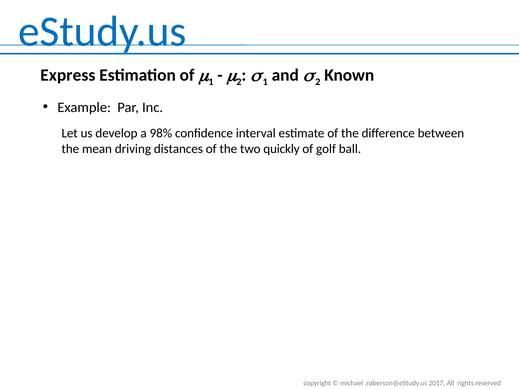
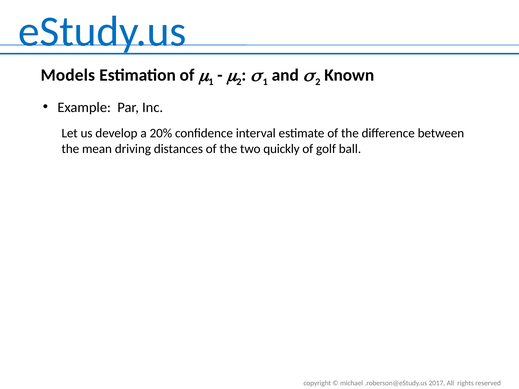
Express: Express -> Models
98%: 98% -> 20%
